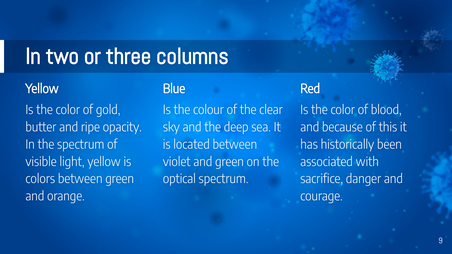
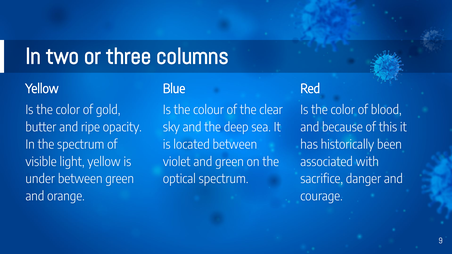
colors: colors -> under
